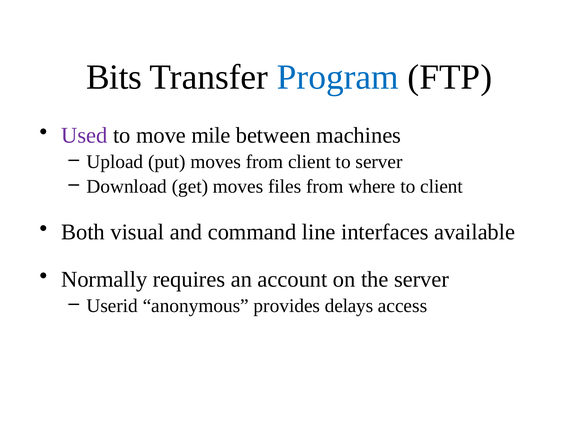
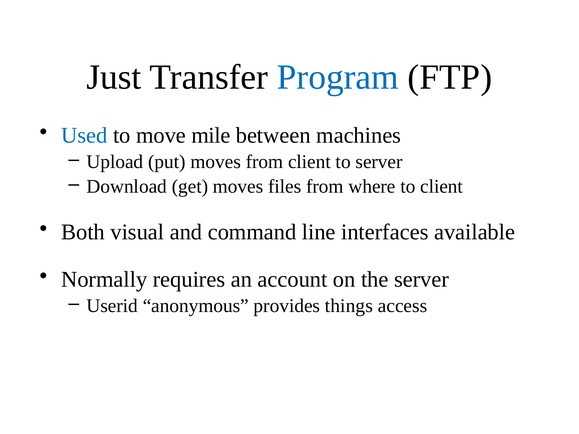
Bits: Bits -> Just
Used colour: purple -> blue
delays: delays -> things
